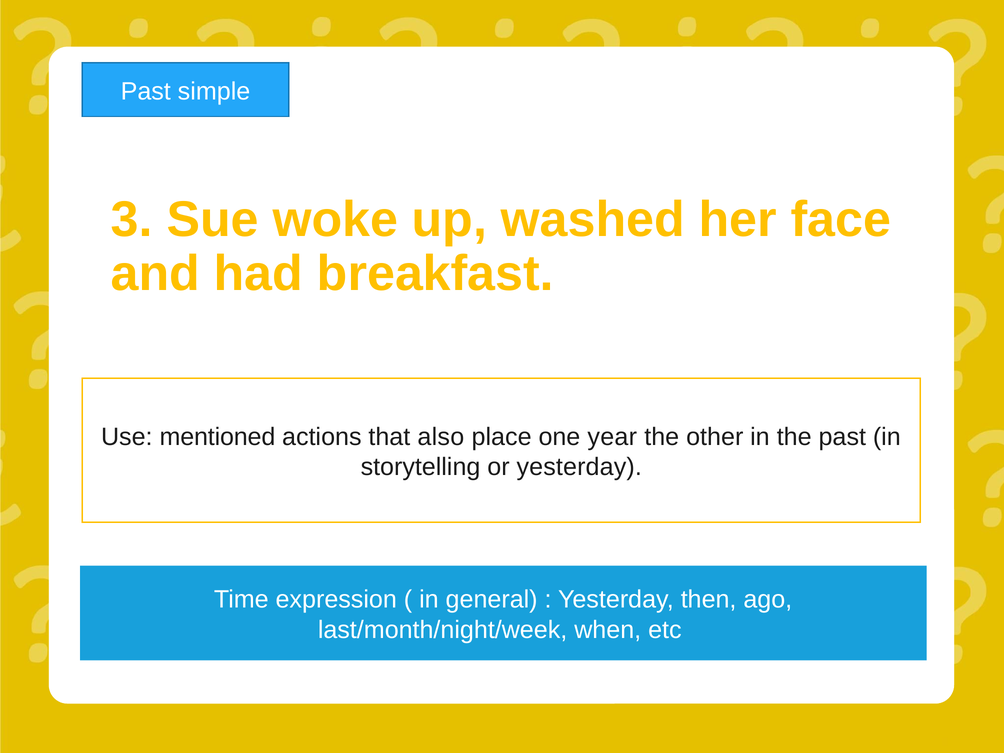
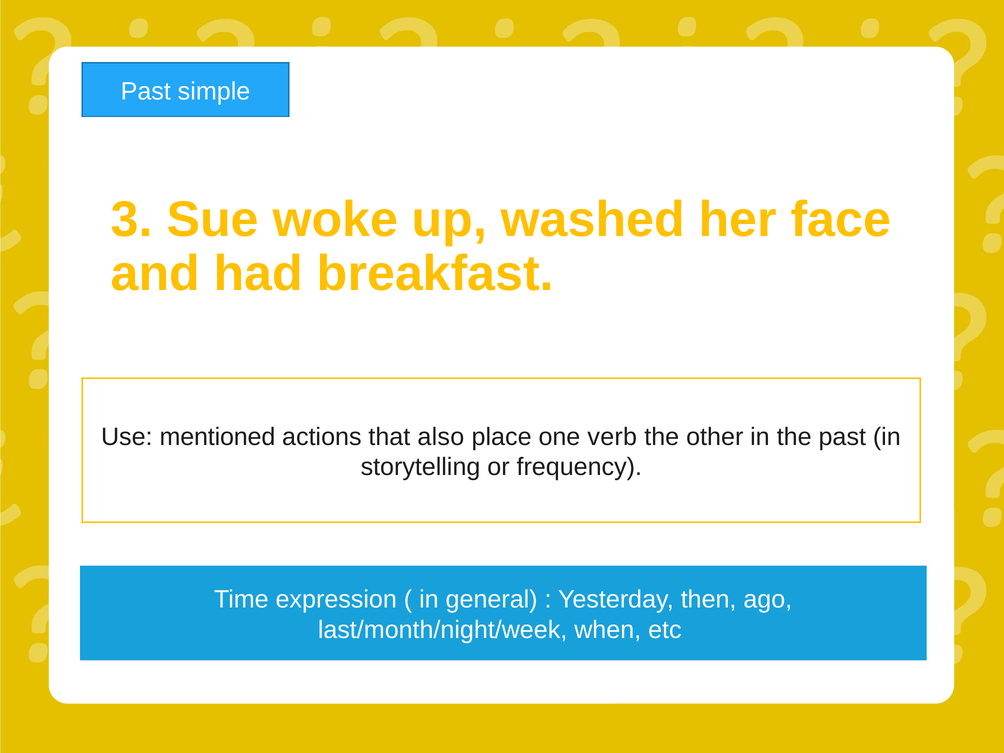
year: year -> verb
or yesterday: yesterday -> frequency
